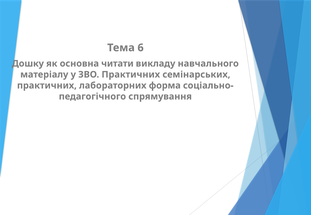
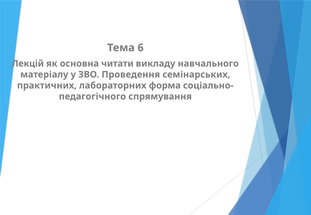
Дошку: Дошку -> Лекцій
ЗВО Практичних: Практичних -> Проведення
